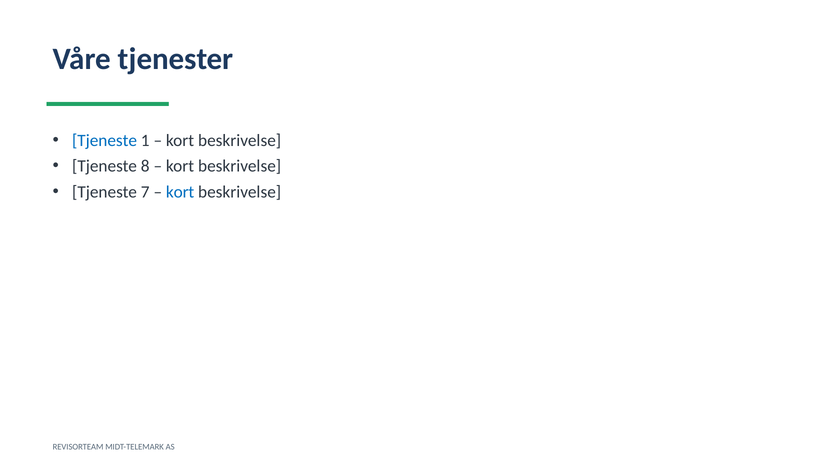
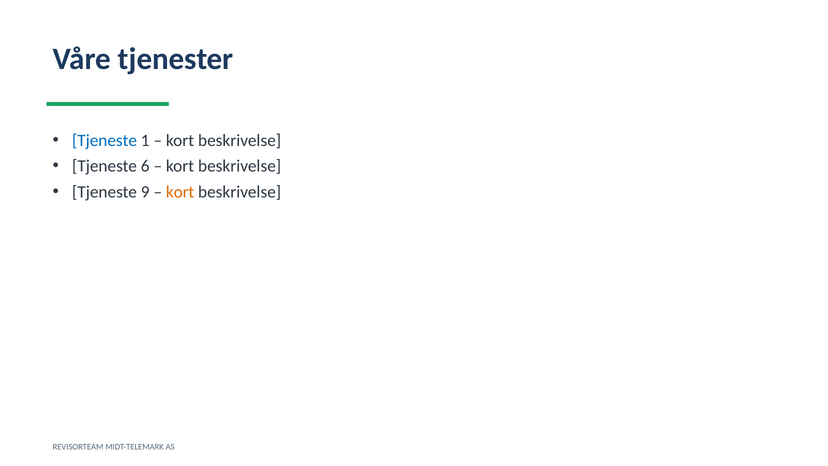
8: 8 -> 6
7: 7 -> 9
kort at (180, 192) colour: blue -> orange
